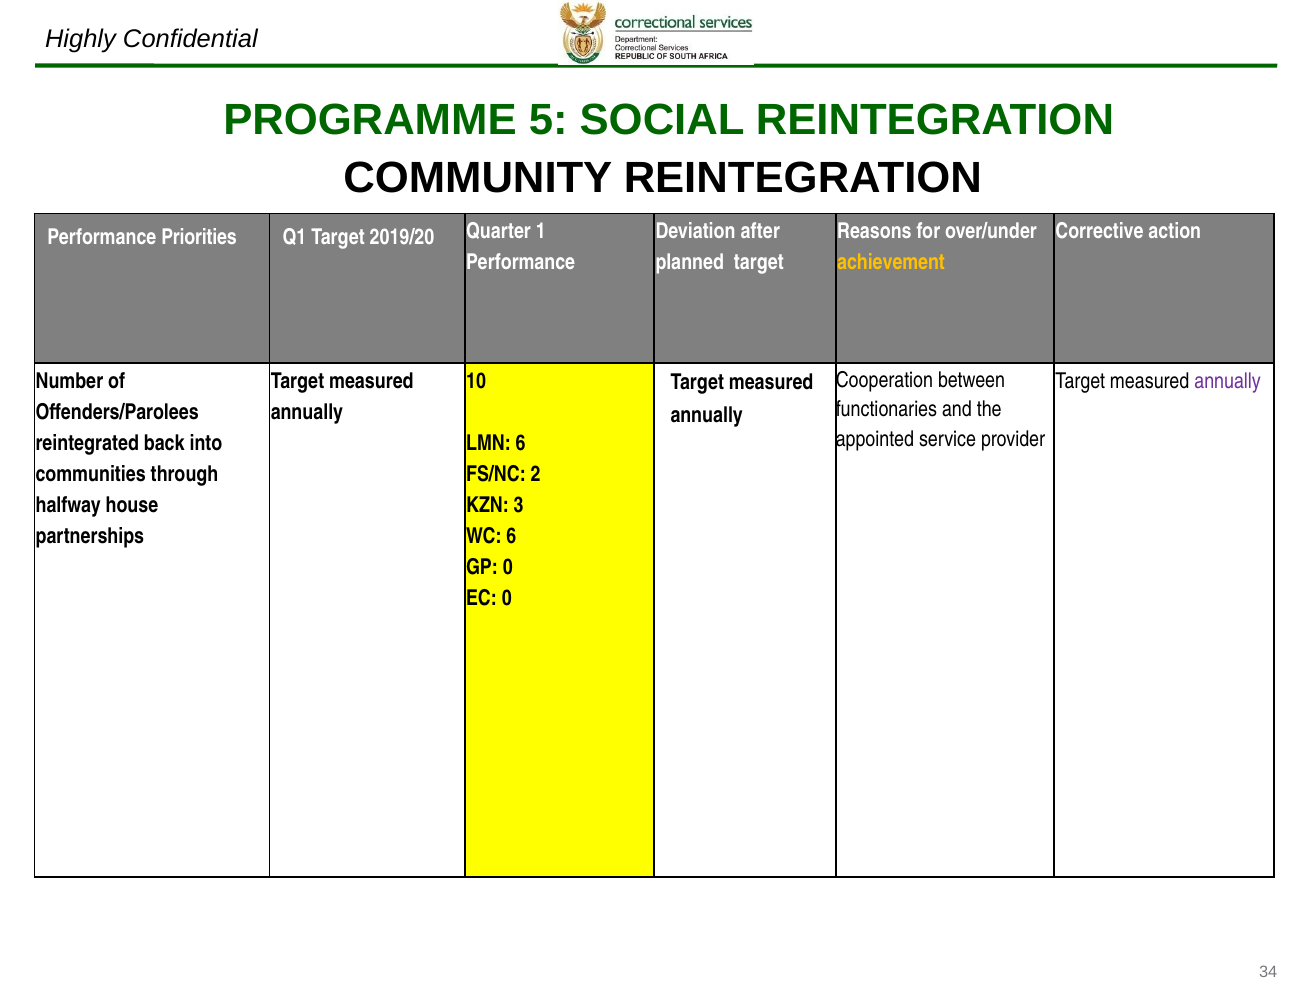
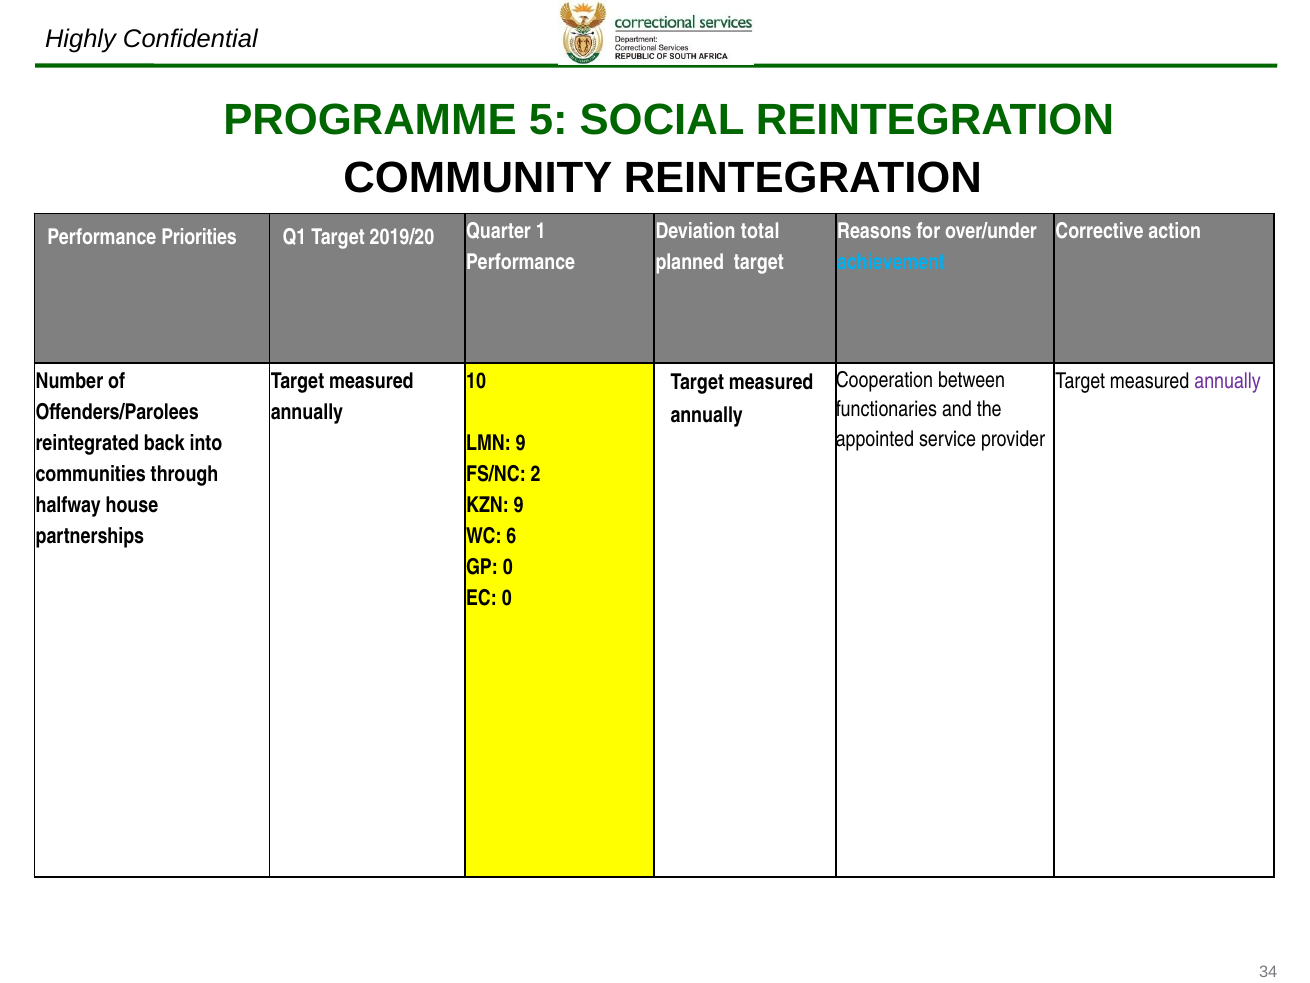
after: after -> total
achievement colour: yellow -> light blue
LMN 6: 6 -> 9
KZN 3: 3 -> 9
